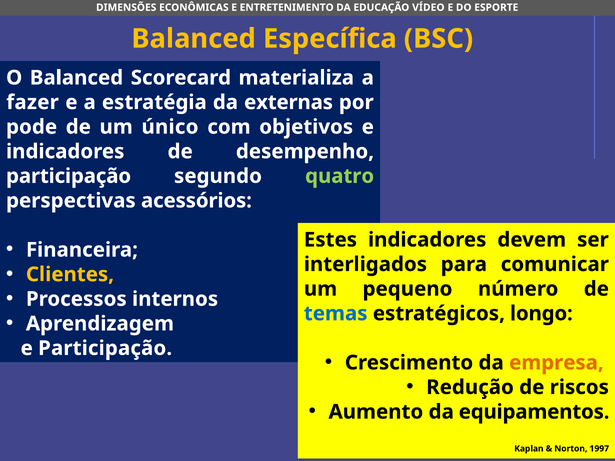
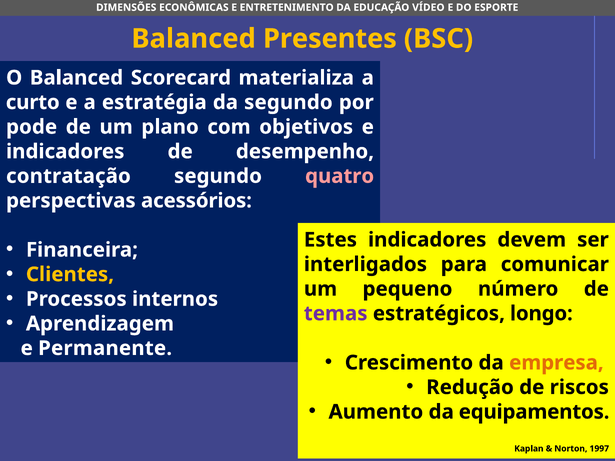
Específica: Específica -> Presentes
fazer: fazer -> curto
da externas: externas -> segundo
único: único -> plano
participação at (69, 176): participação -> contratação
quatro colour: light green -> pink
temas colour: blue -> purple
e Participação: Participação -> Permanente
